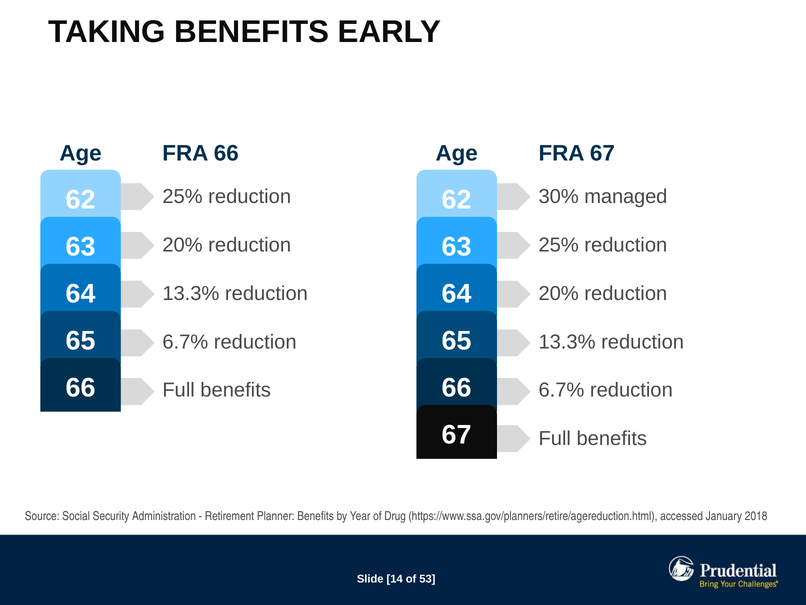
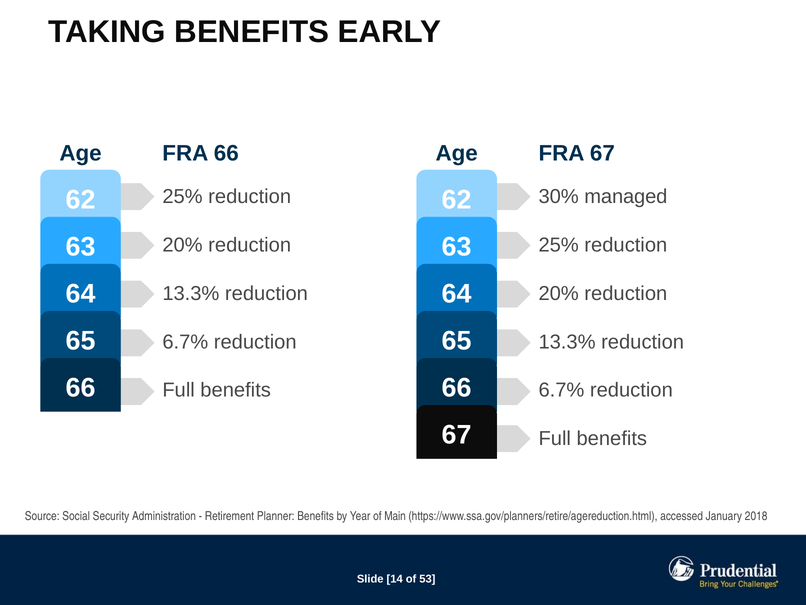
Drug: Drug -> Main
